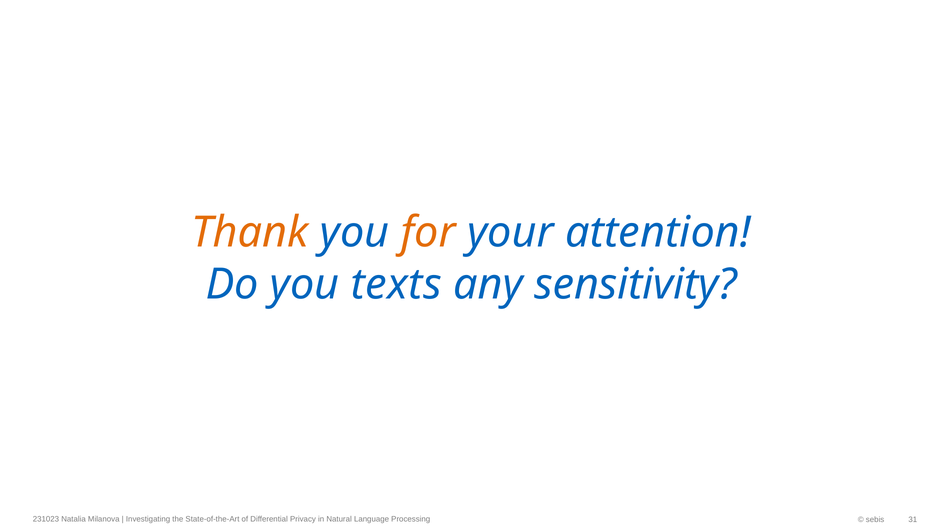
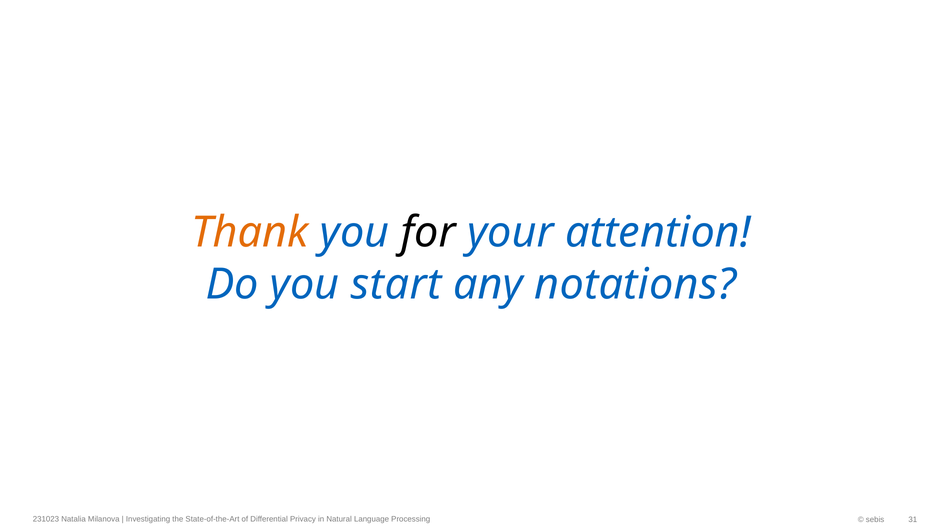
for colour: orange -> black
texts: texts -> start
sensitivity: sensitivity -> notations
